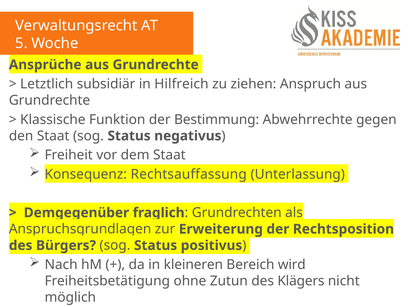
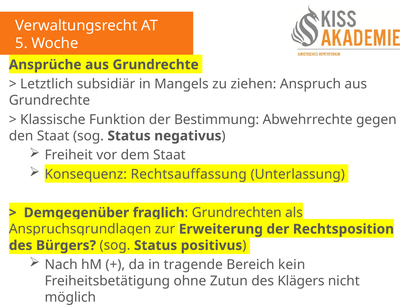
Hilfreich: Hilfreich -> Mangels
kleineren: kleineren -> tragende
wird: wird -> kein
